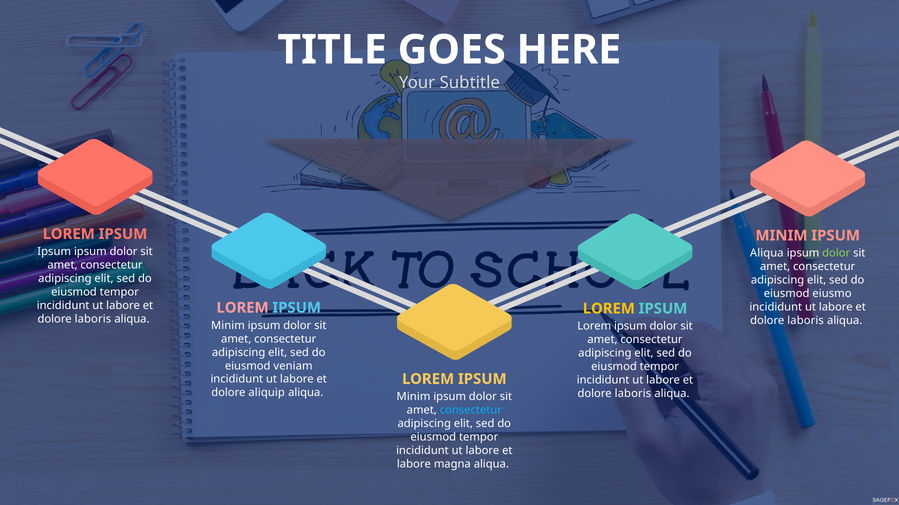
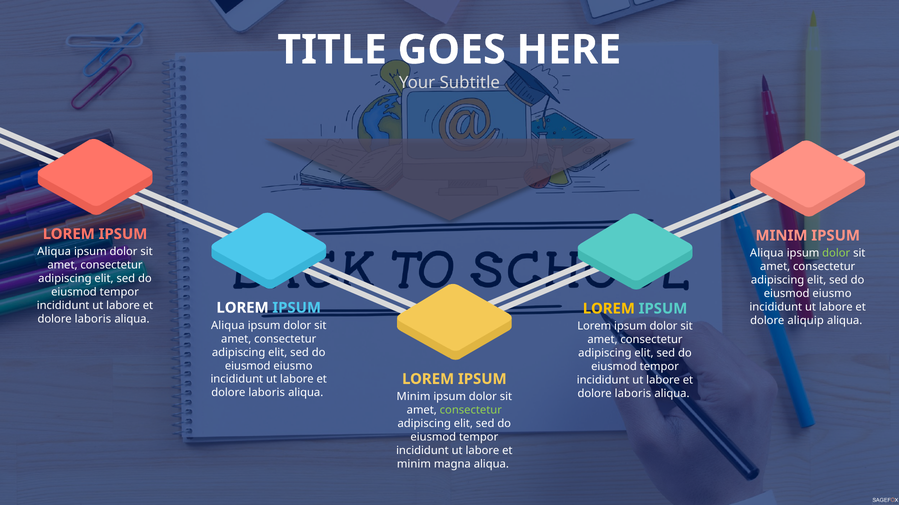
Ipsum at (54, 252): Ipsum -> Aliqua
LOREM at (243, 308) colour: pink -> white
laboris at (806, 321): laboris -> aliquip
Minim at (228, 326): Minim -> Aliqua
veniam at (293, 366): veniam -> eiusmo
aliquip at (267, 393): aliquip -> laboris
consectetur at (471, 411) colour: light blue -> light green
labore at (414, 465): labore -> minim
